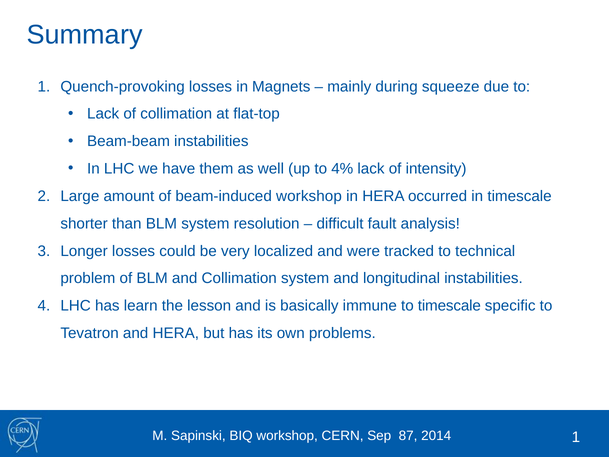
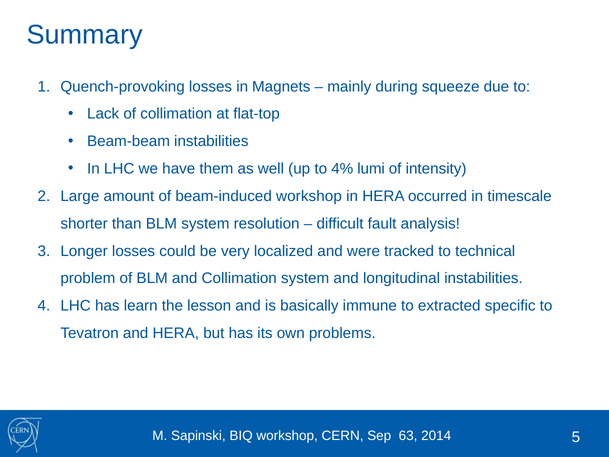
4% lack: lack -> lumi
to timescale: timescale -> extracted
87: 87 -> 63
2014 1: 1 -> 5
